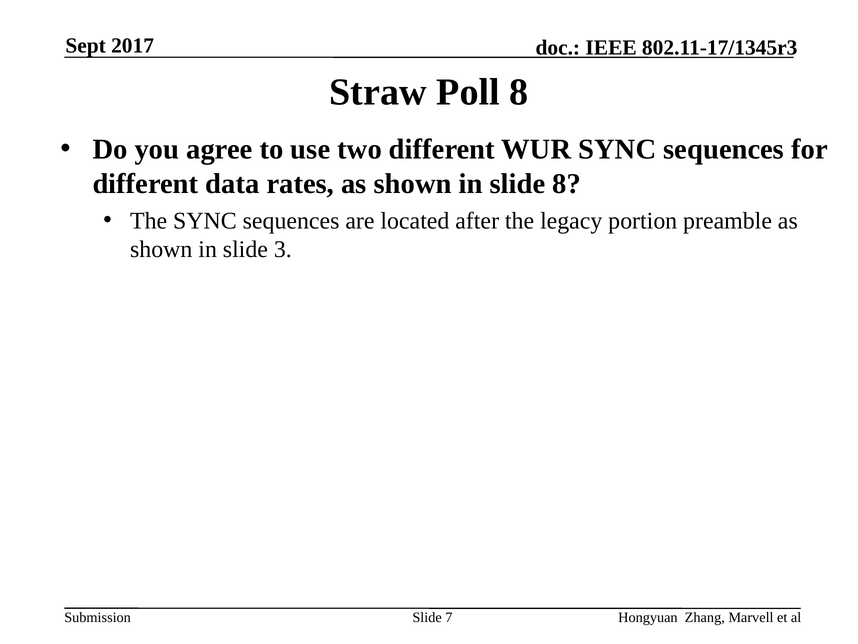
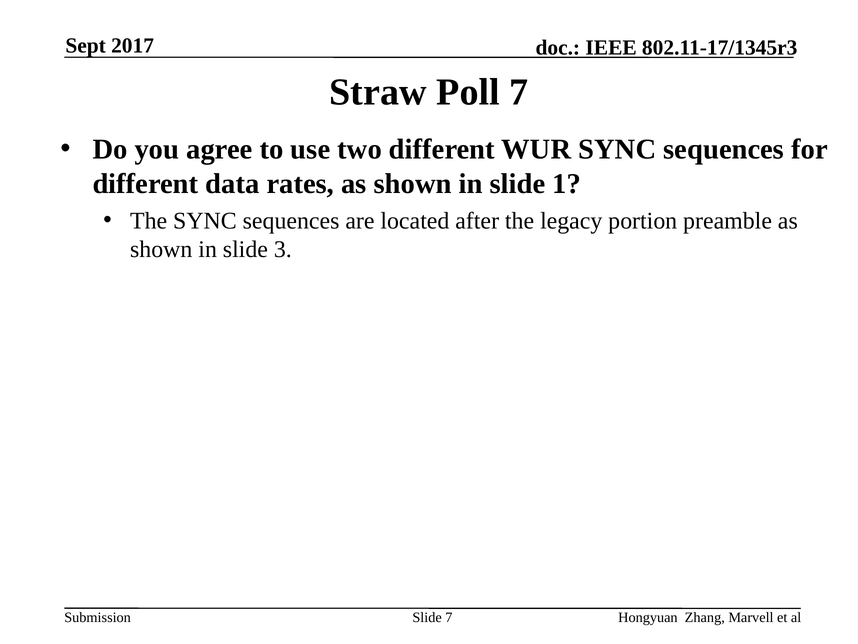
Poll 8: 8 -> 7
slide 8: 8 -> 1
